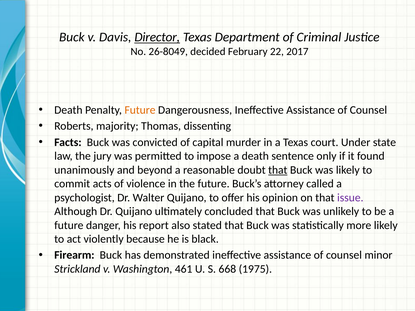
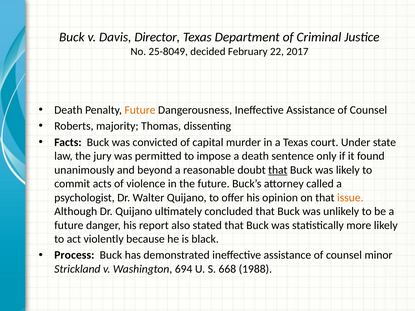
Director underline: present -> none
26-8049: 26-8049 -> 25-8049
issue colour: purple -> orange
Firearm: Firearm -> Process
461: 461 -> 694
1975: 1975 -> 1988
